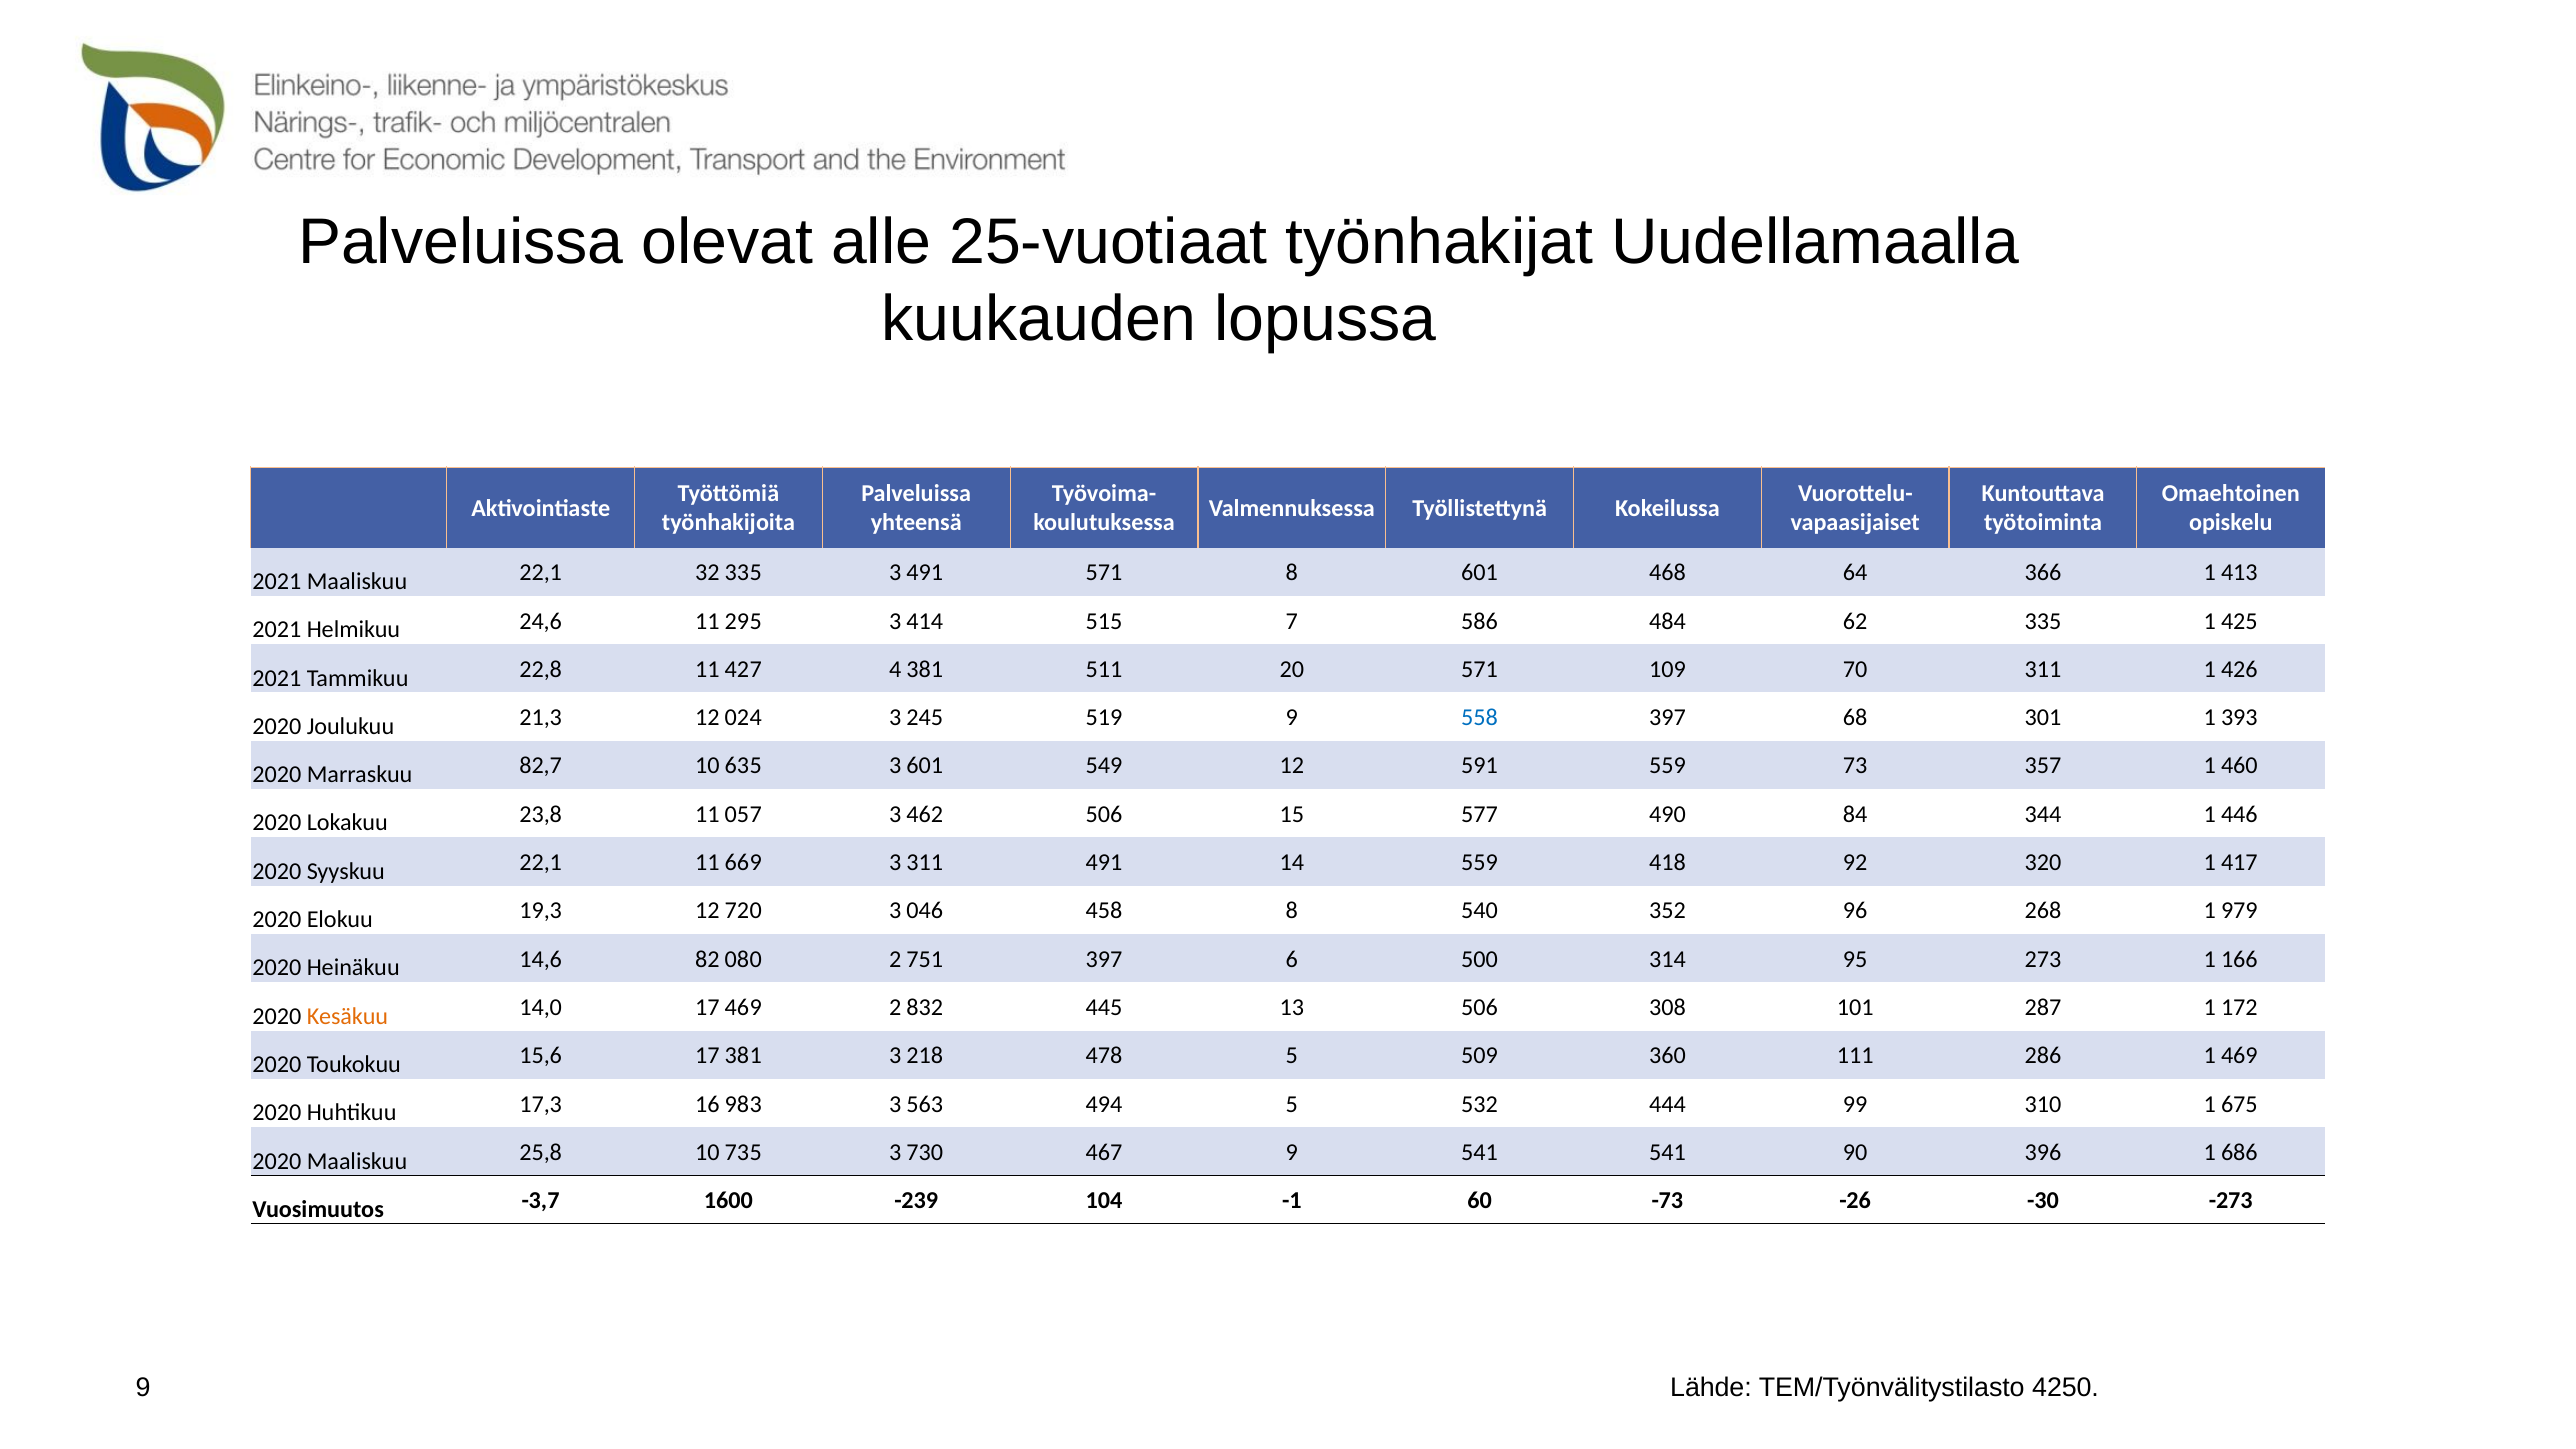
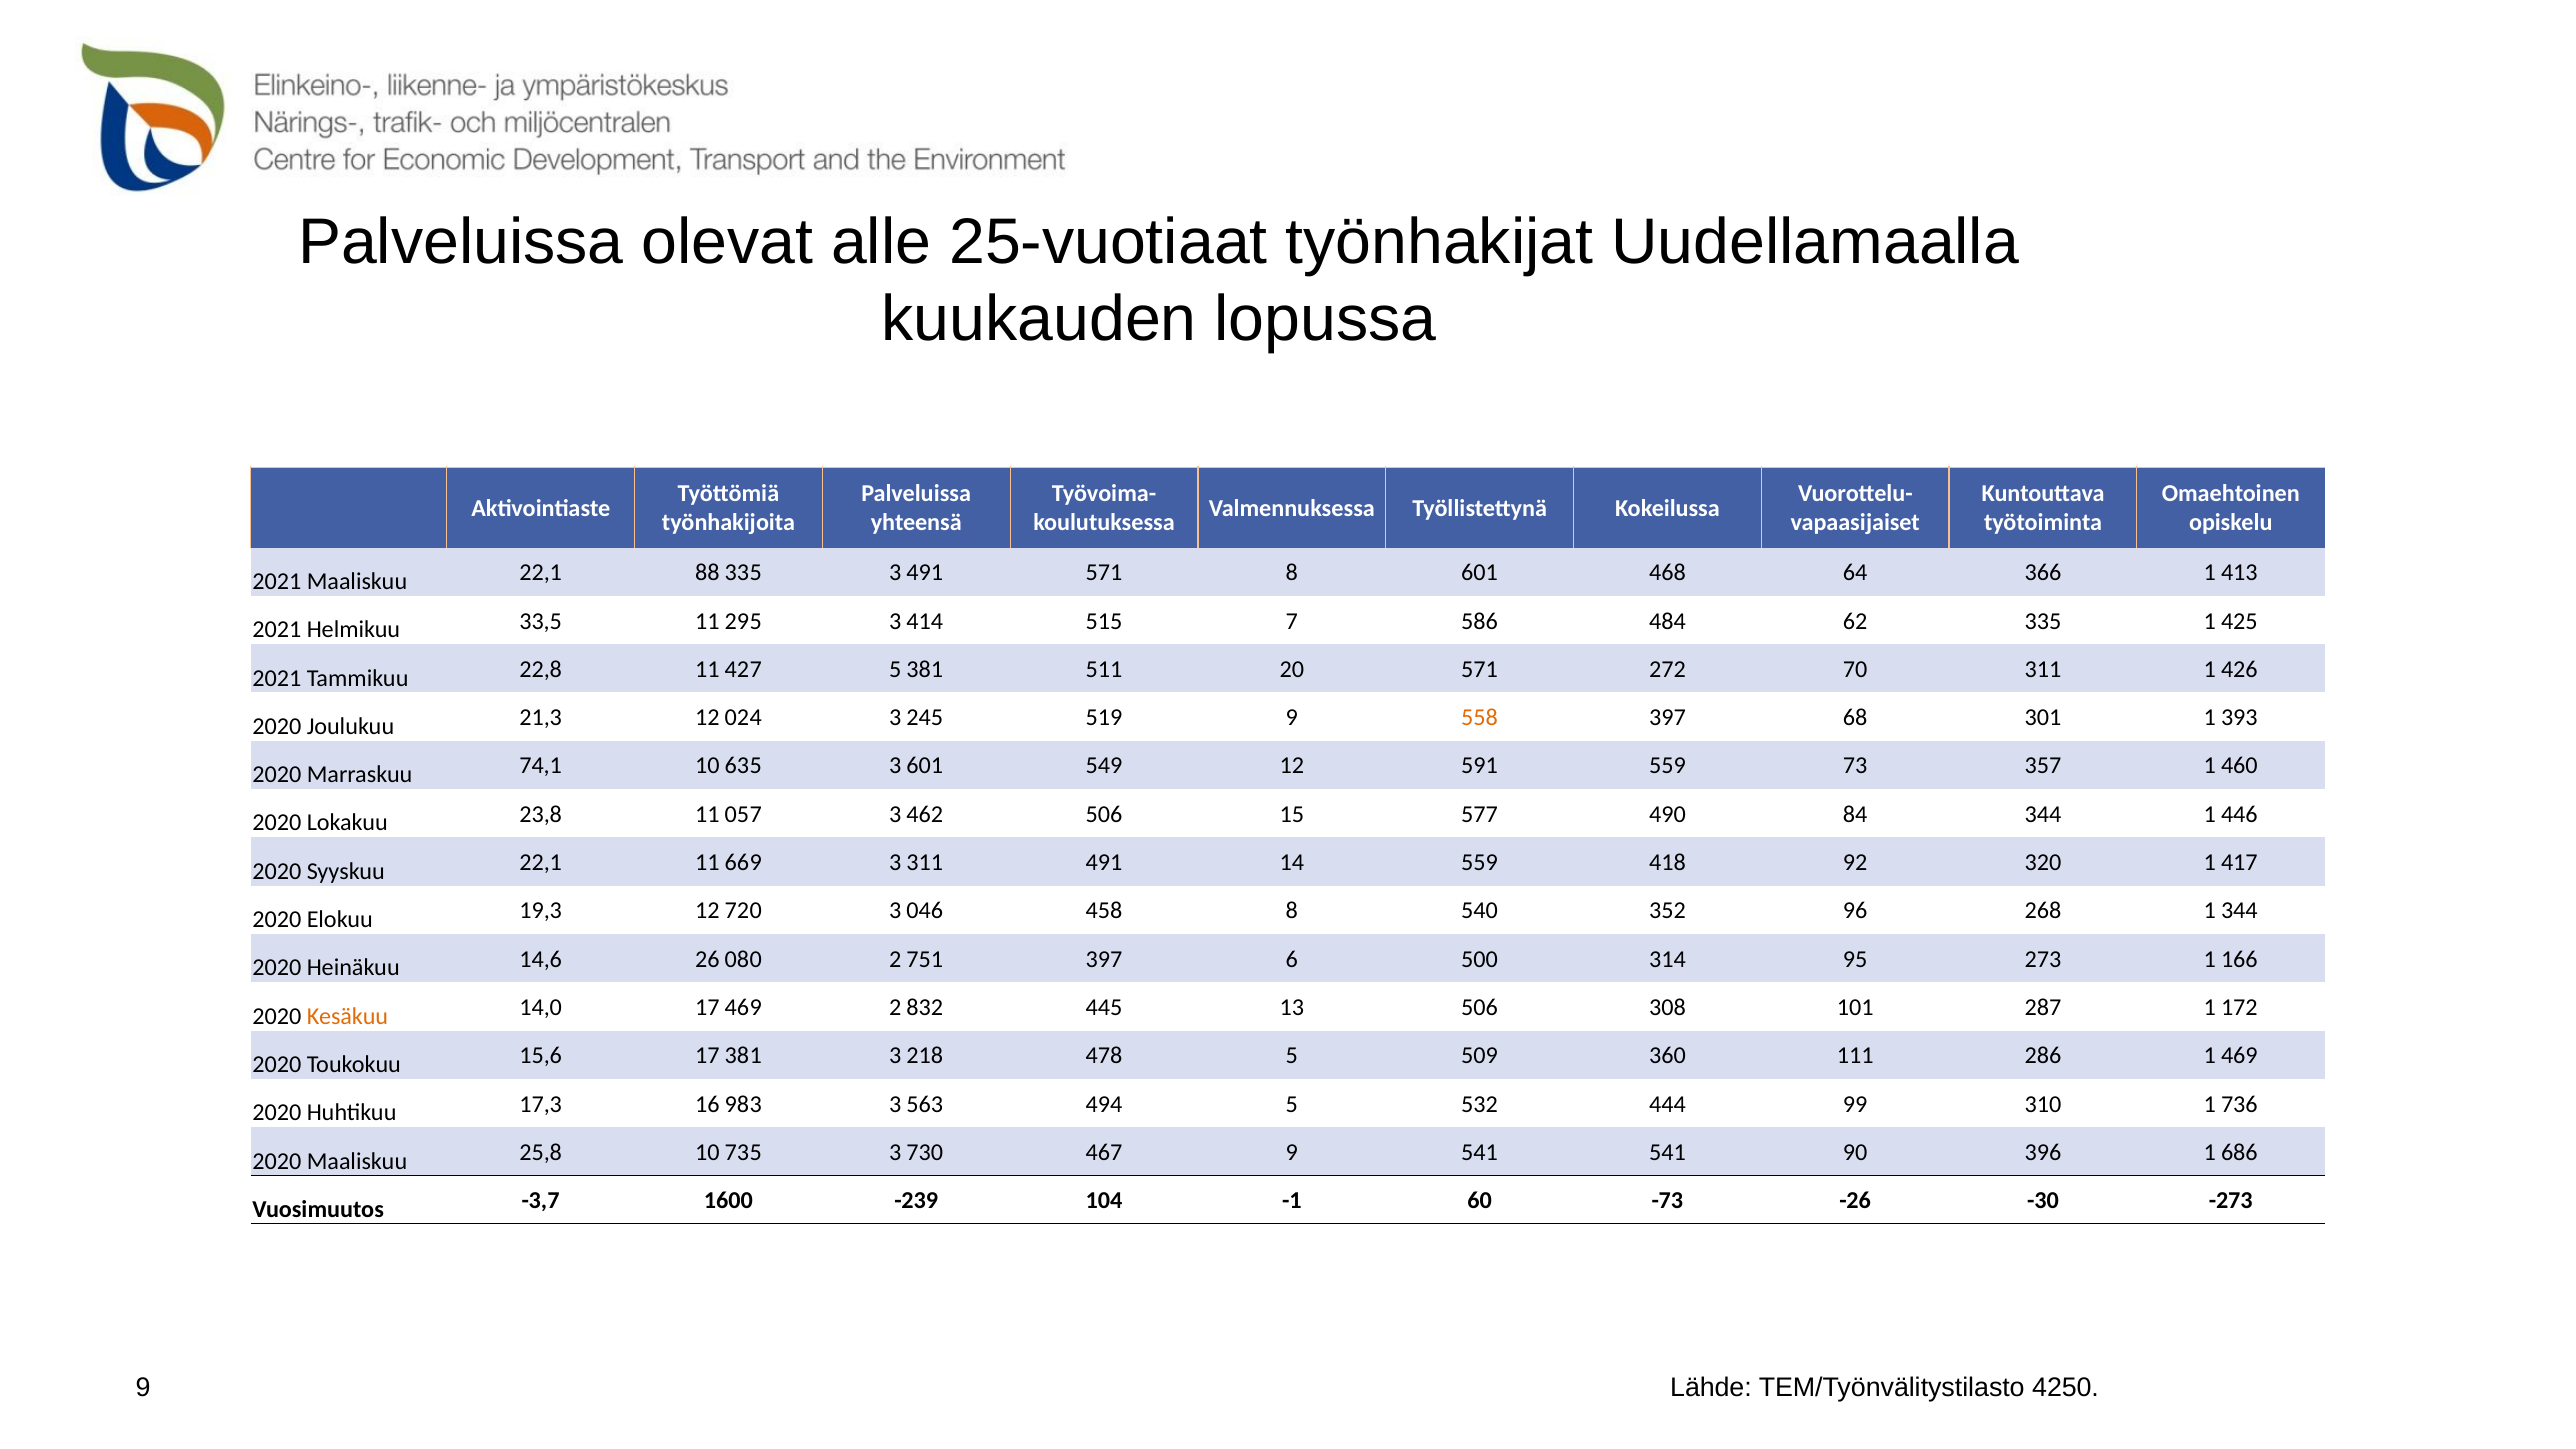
32: 32 -> 88
24,6: 24,6 -> 33,5
427 4: 4 -> 5
109: 109 -> 272
558 colour: blue -> orange
82,7: 82,7 -> 74,1
1 979: 979 -> 344
82: 82 -> 26
675: 675 -> 736
